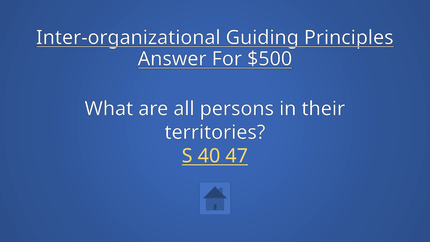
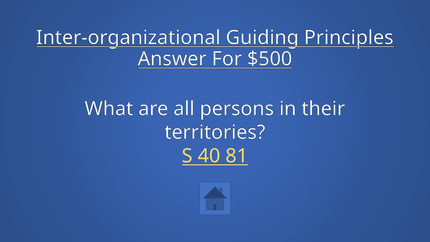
47: 47 -> 81
